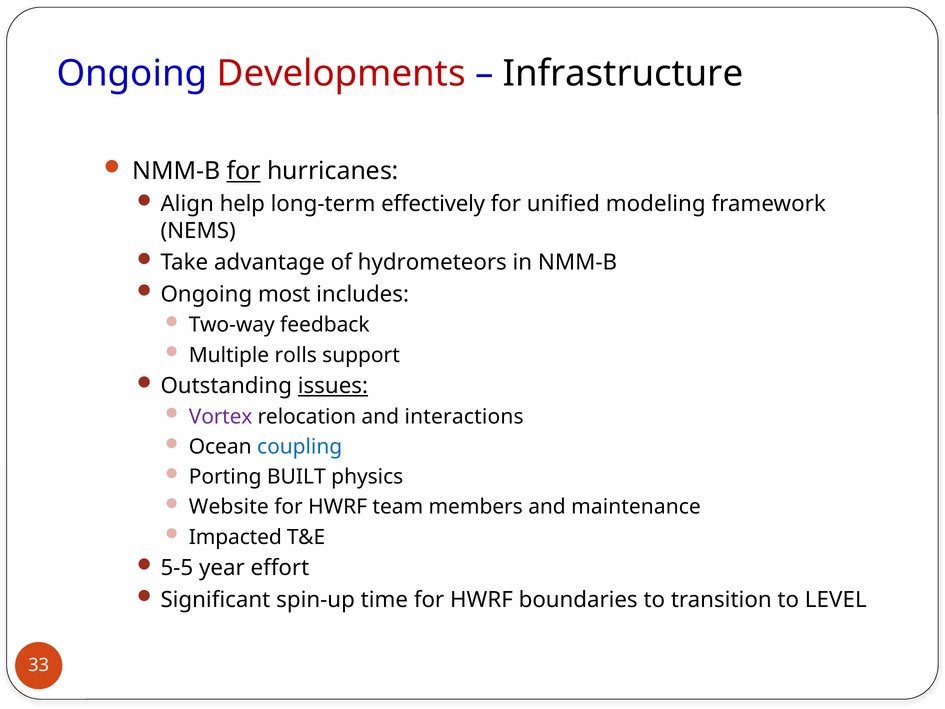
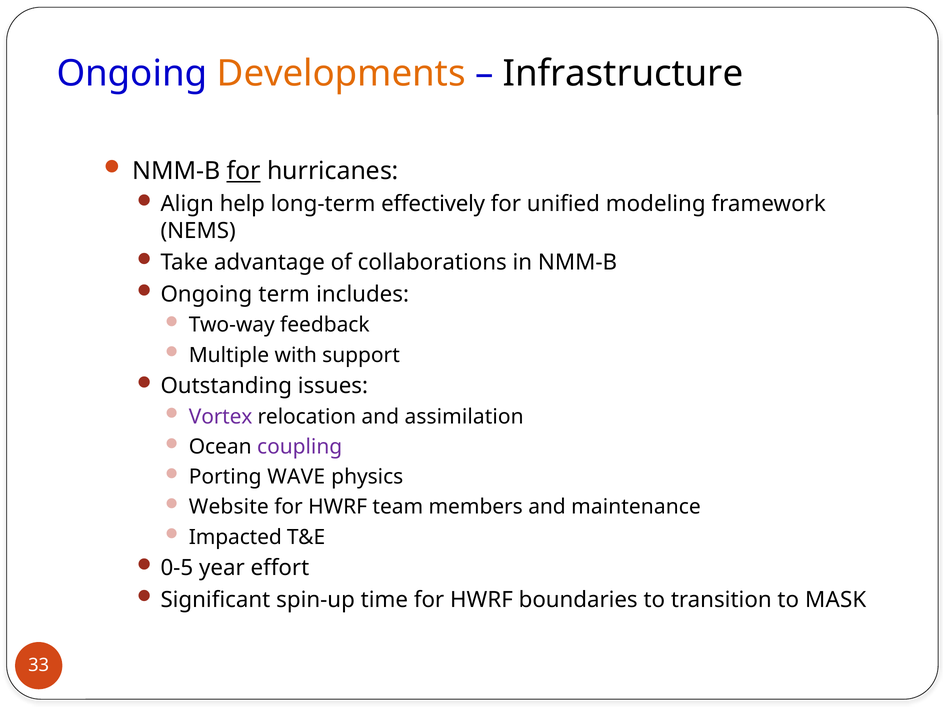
Developments colour: red -> orange
hydrometeors: hydrometeors -> collaborations
most: most -> term
rolls: rolls -> with
issues underline: present -> none
interactions: interactions -> assimilation
coupling colour: blue -> purple
BUILT: BUILT -> WAVE
5-5: 5-5 -> 0-5
LEVEL: LEVEL -> MASK
